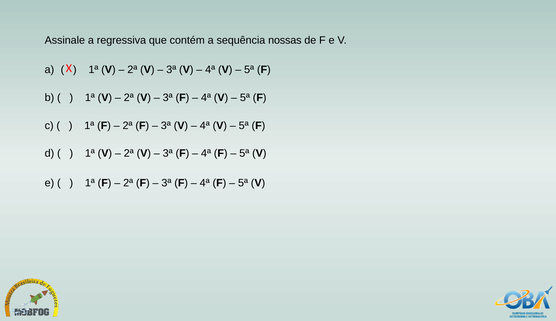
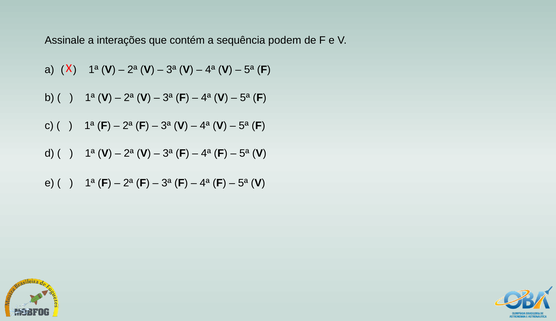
regressiva: regressiva -> interações
nossas: nossas -> podem
